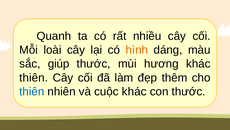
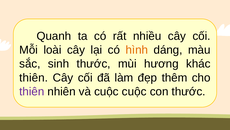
giúp: giúp -> sinh
thiên at (32, 91) colour: blue -> purple
cuộc khác: khác -> cuộc
